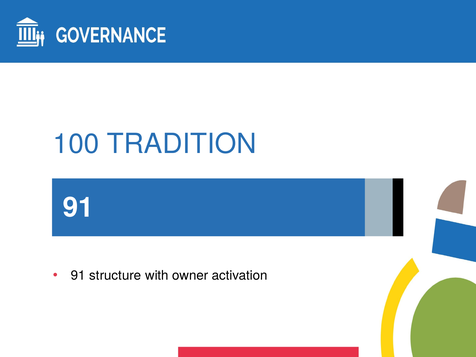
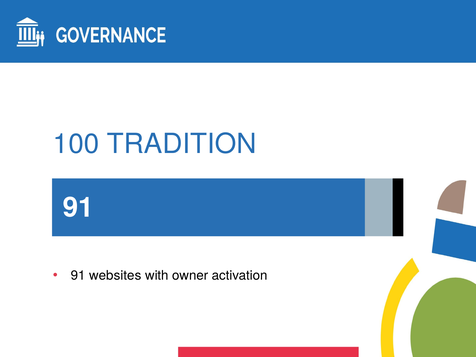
structure: structure -> websites
